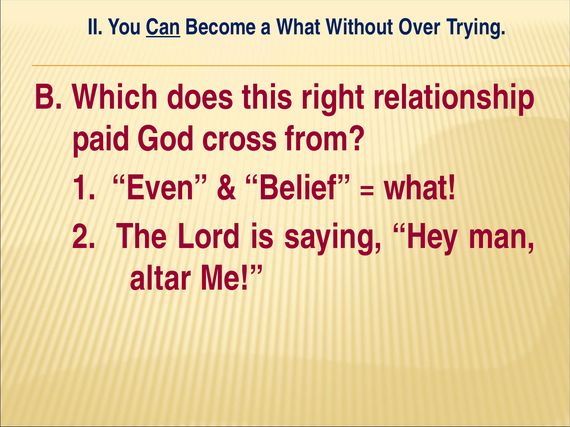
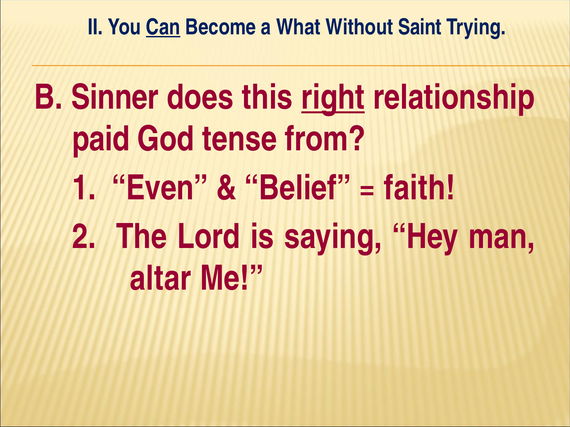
Over: Over -> Saint
Which: Which -> Sinner
right underline: none -> present
cross: cross -> tense
what at (420, 188): what -> faith
